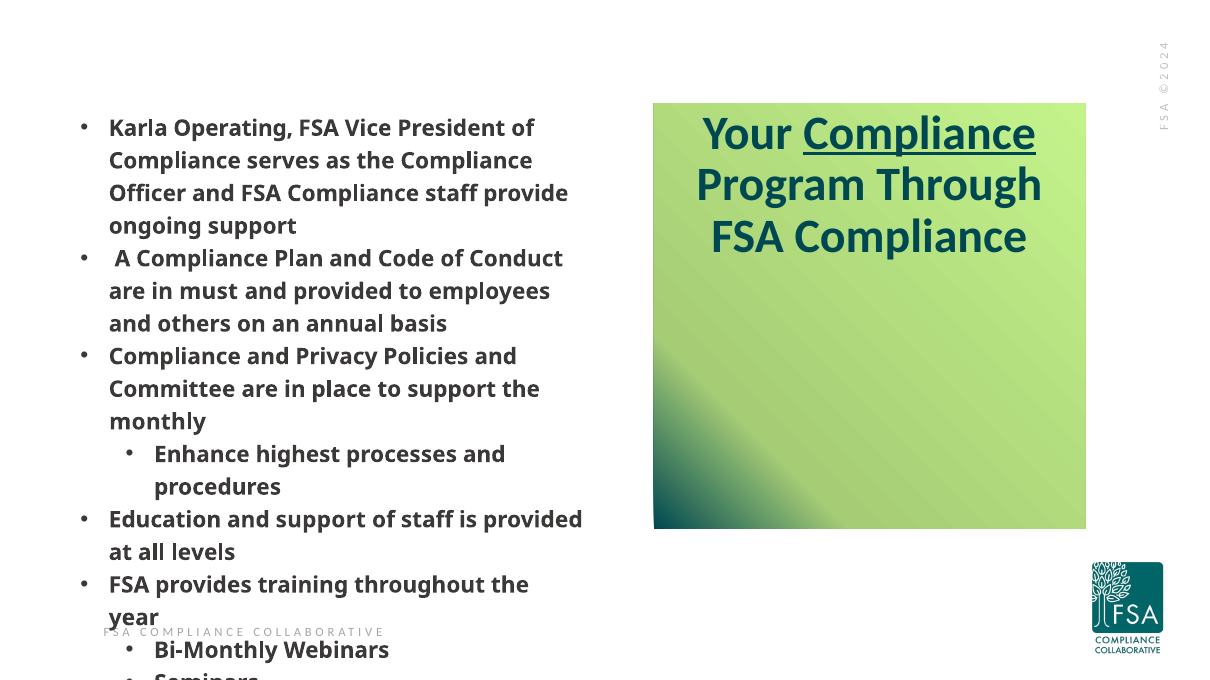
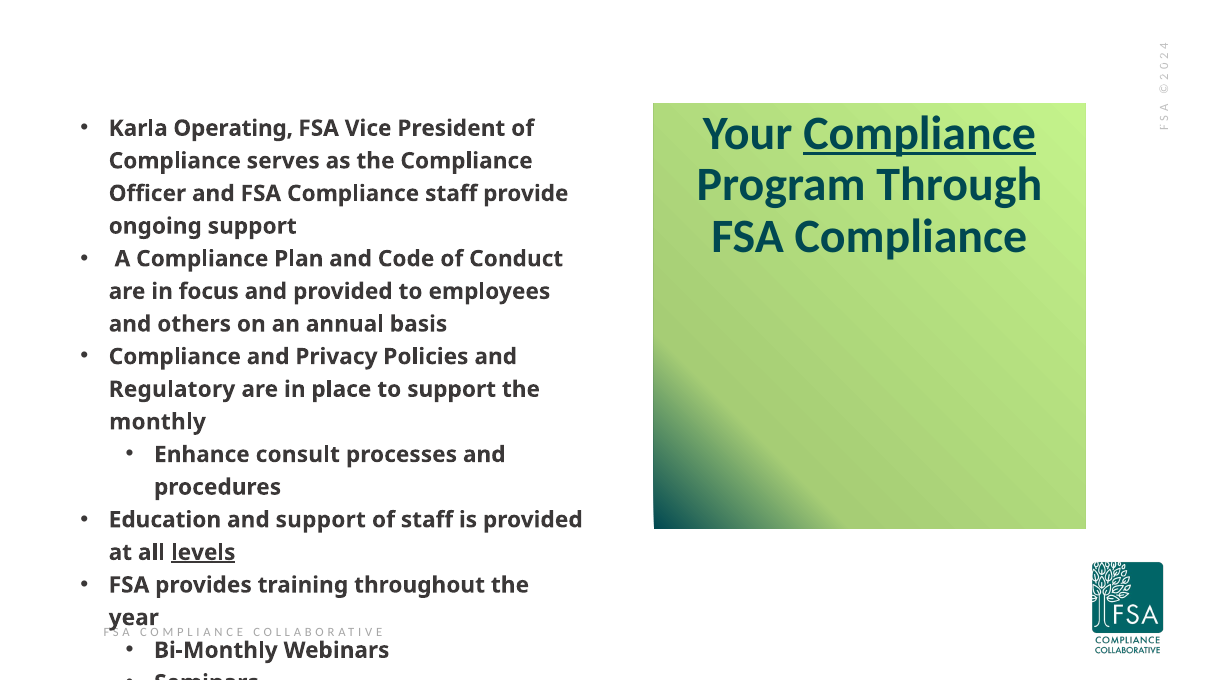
must: must -> focus
Committee: Committee -> Regulatory
highest: highest -> consult
levels underline: none -> present
